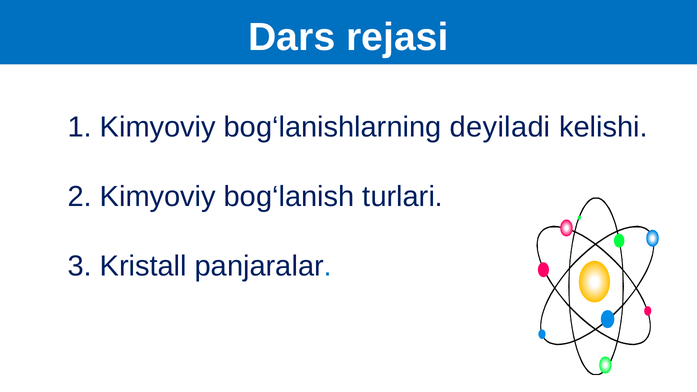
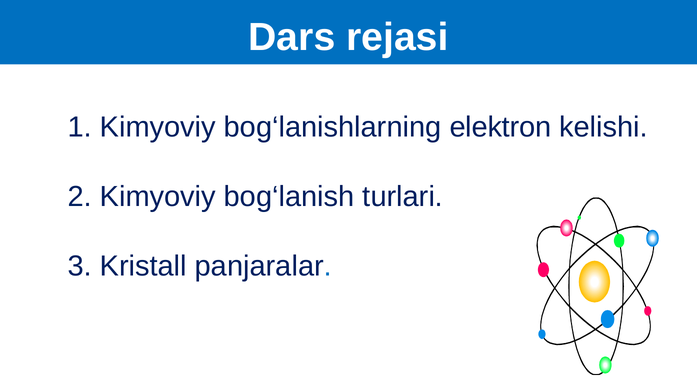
deyiladi: deyiladi -> elektron
